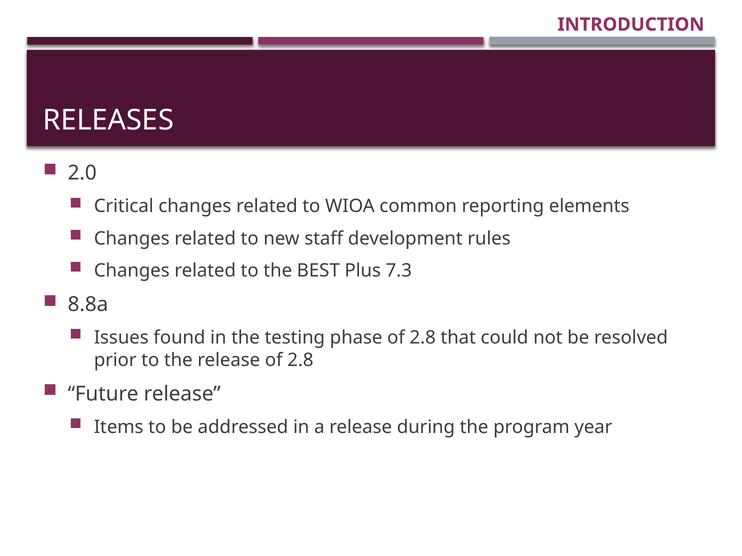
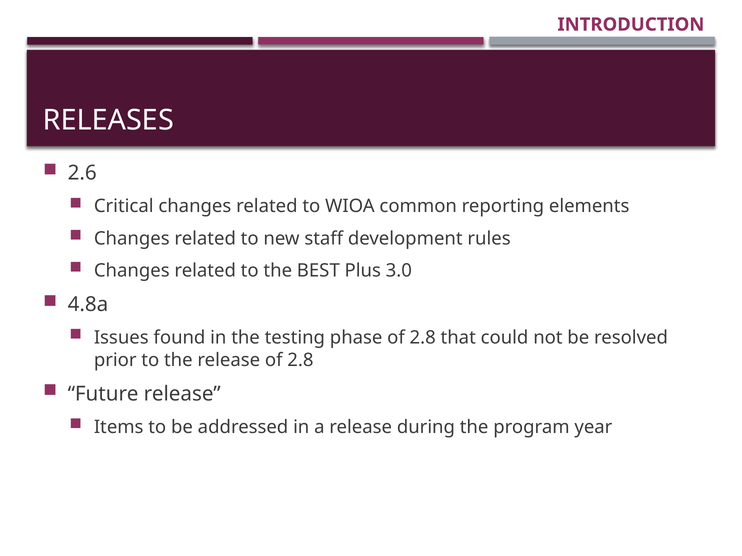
2.0: 2.0 -> 2.6
7.3: 7.3 -> 3.0
8.8a: 8.8a -> 4.8a
